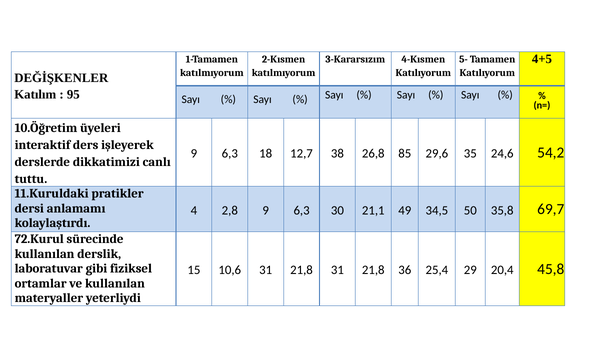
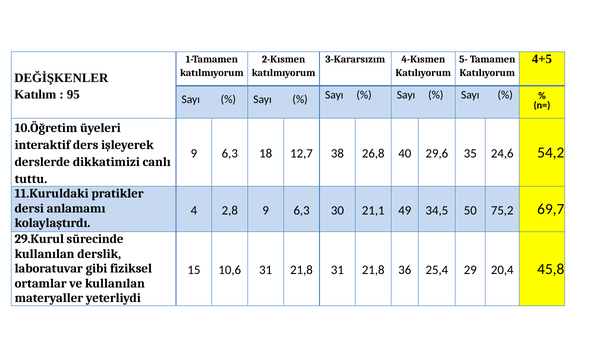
85: 85 -> 40
35,8: 35,8 -> 75,2
72.Kurul: 72.Kurul -> 29.Kurul
